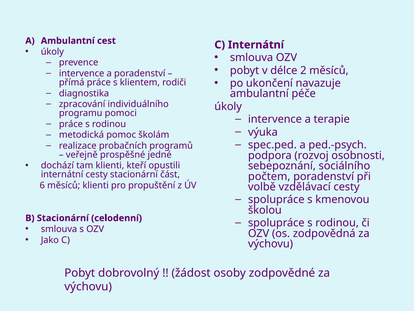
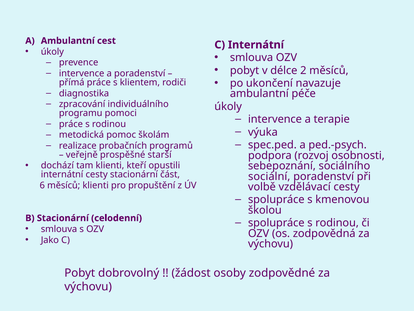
jedné: jedné -> starší
počtem: počtem -> sociální
